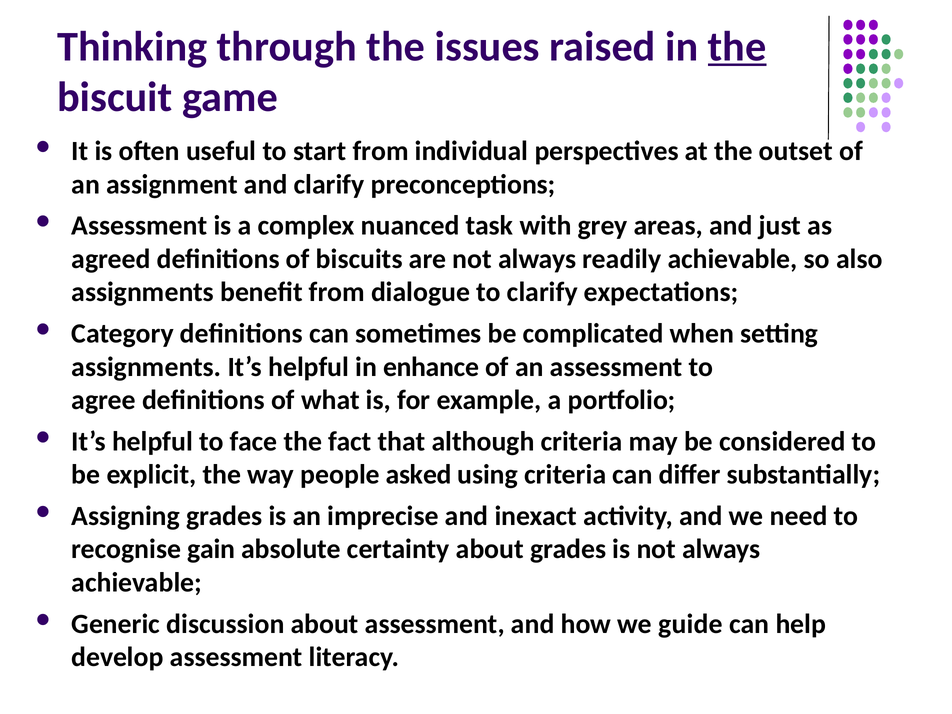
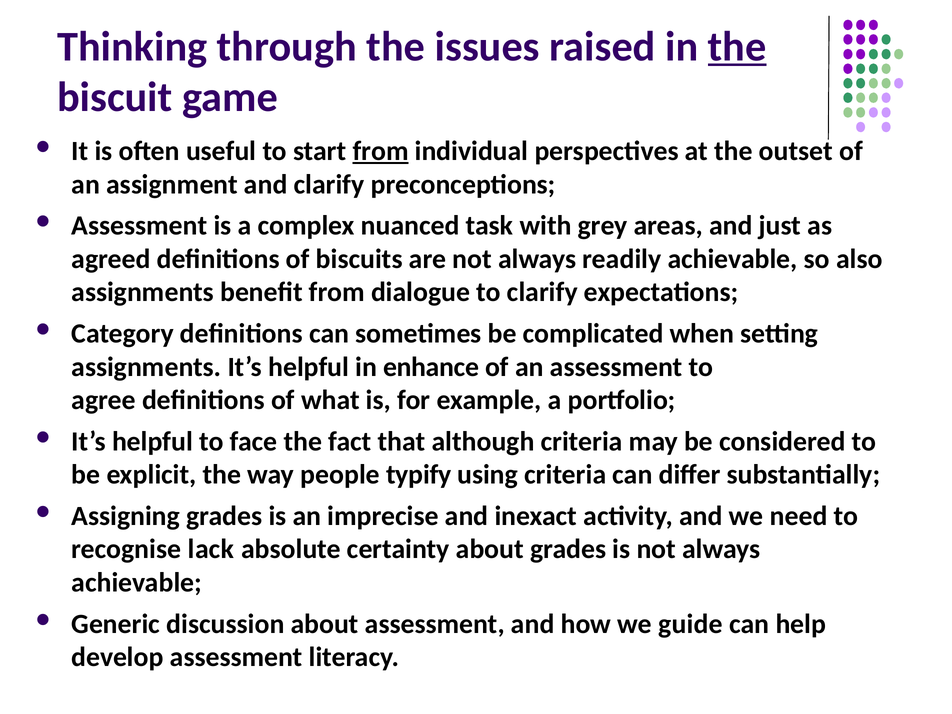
from at (381, 151) underline: none -> present
asked: asked -> typify
gain: gain -> lack
